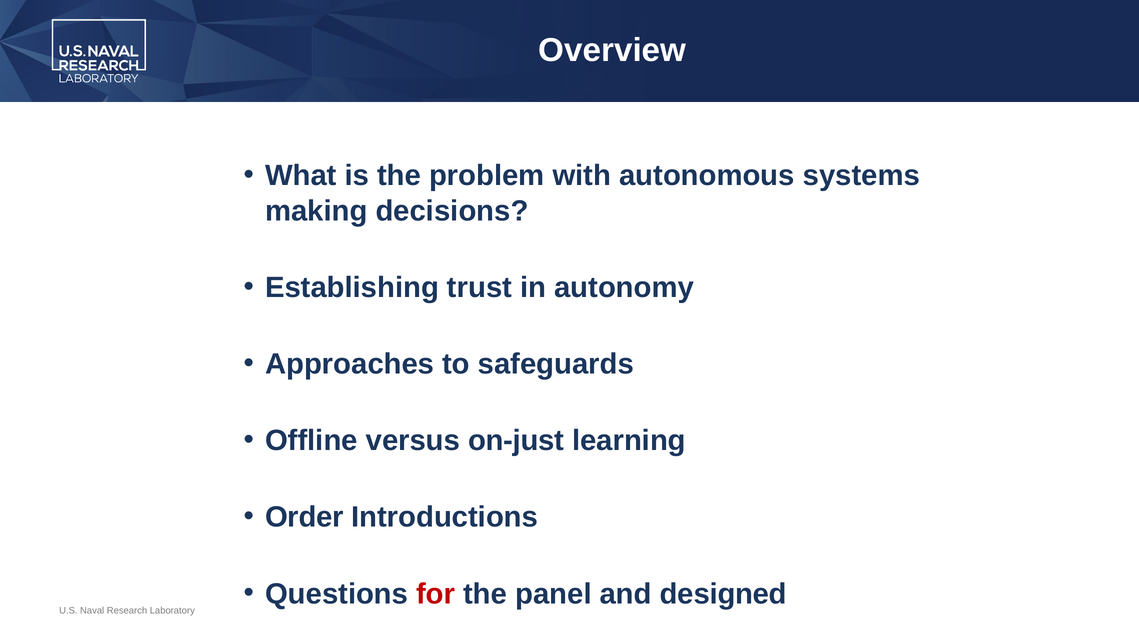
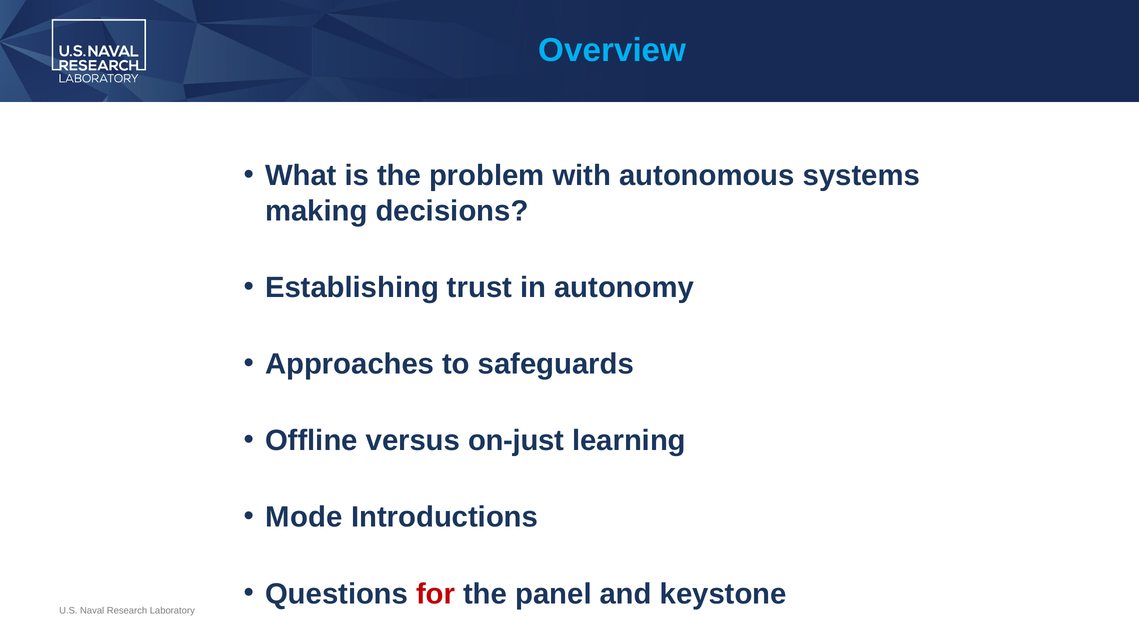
Overview colour: white -> light blue
Order: Order -> Mode
designed: designed -> keystone
